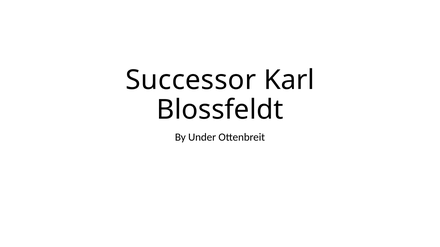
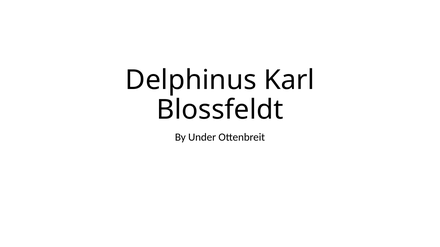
Successor: Successor -> Delphinus
